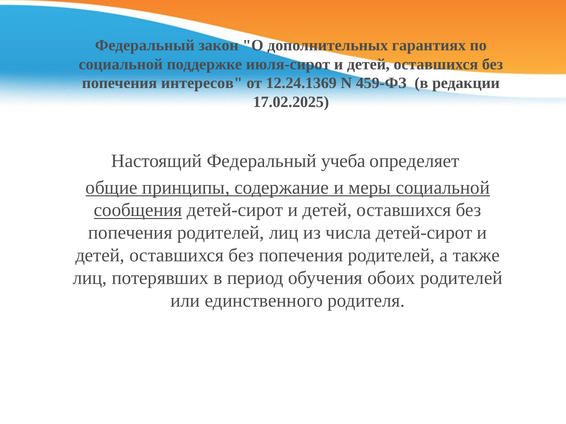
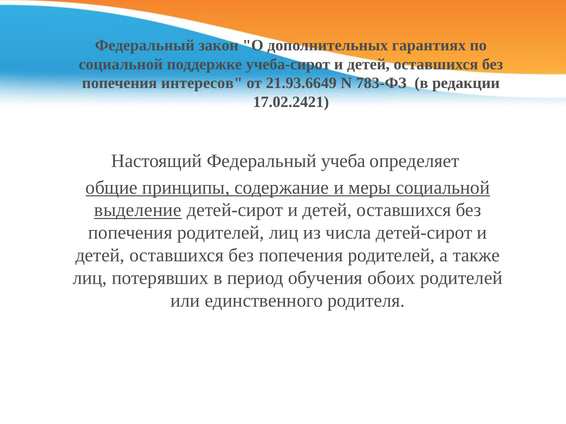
июля-сирот: июля-сирот -> учеба-сирот
12.24.1369: 12.24.1369 -> 21.93.6649
459-ФЗ: 459-ФЗ -> 783-ФЗ
17.02.2025: 17.02.2025 -> 17.02.2421
сообщения: сообщения -> выделение
